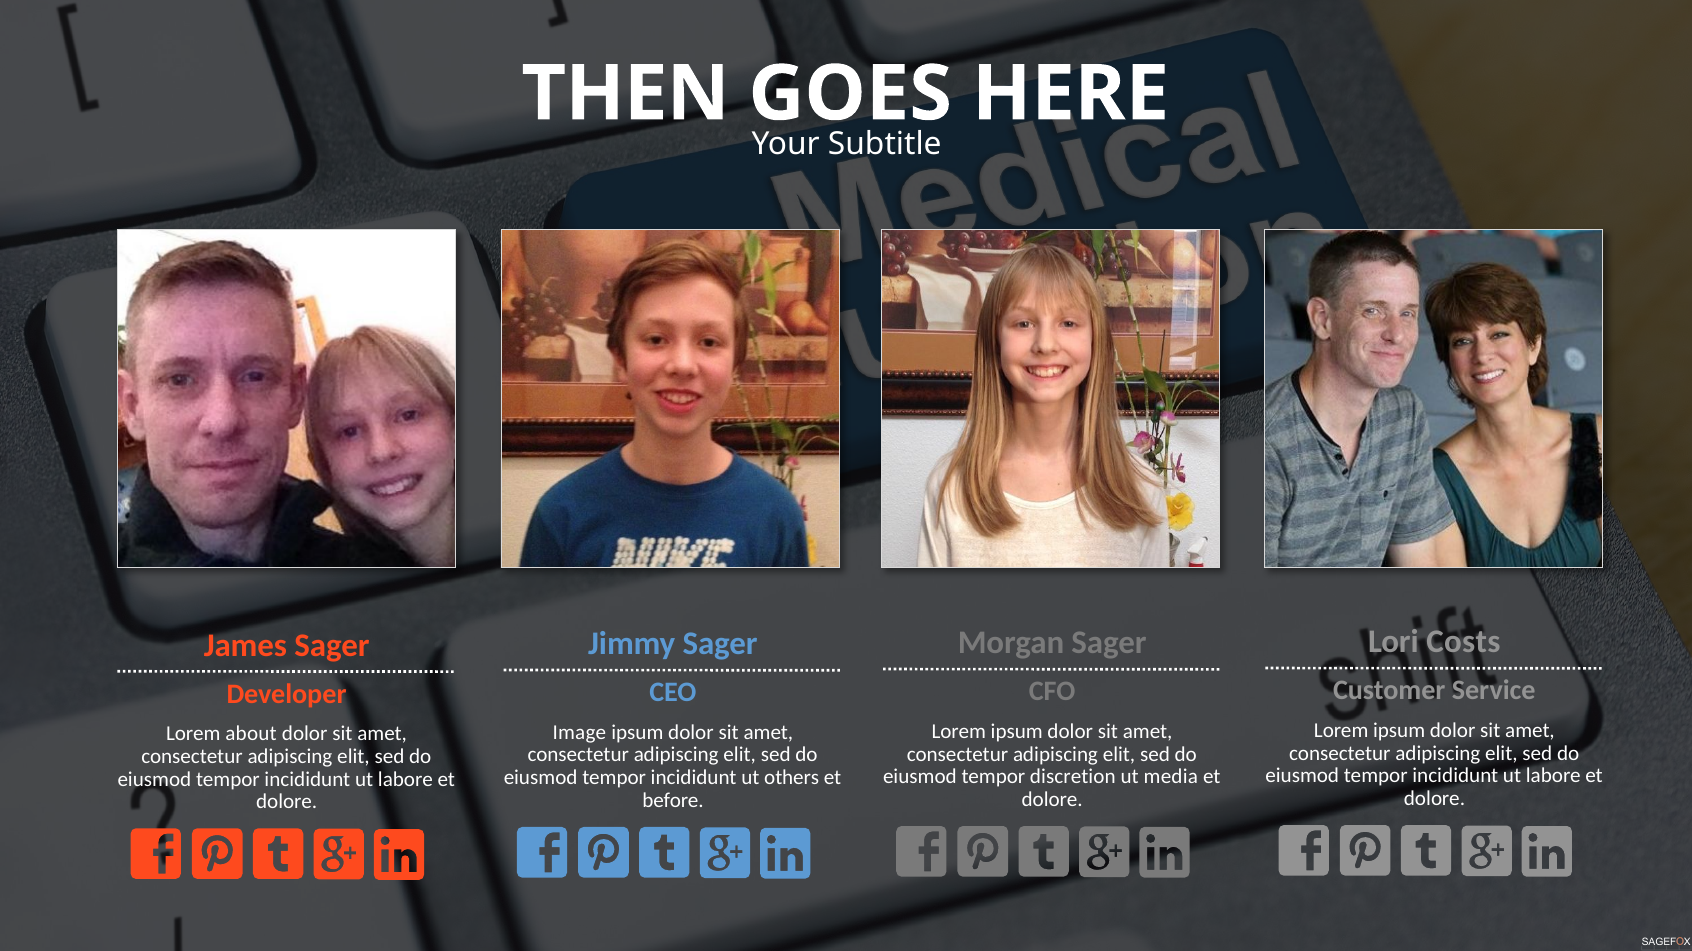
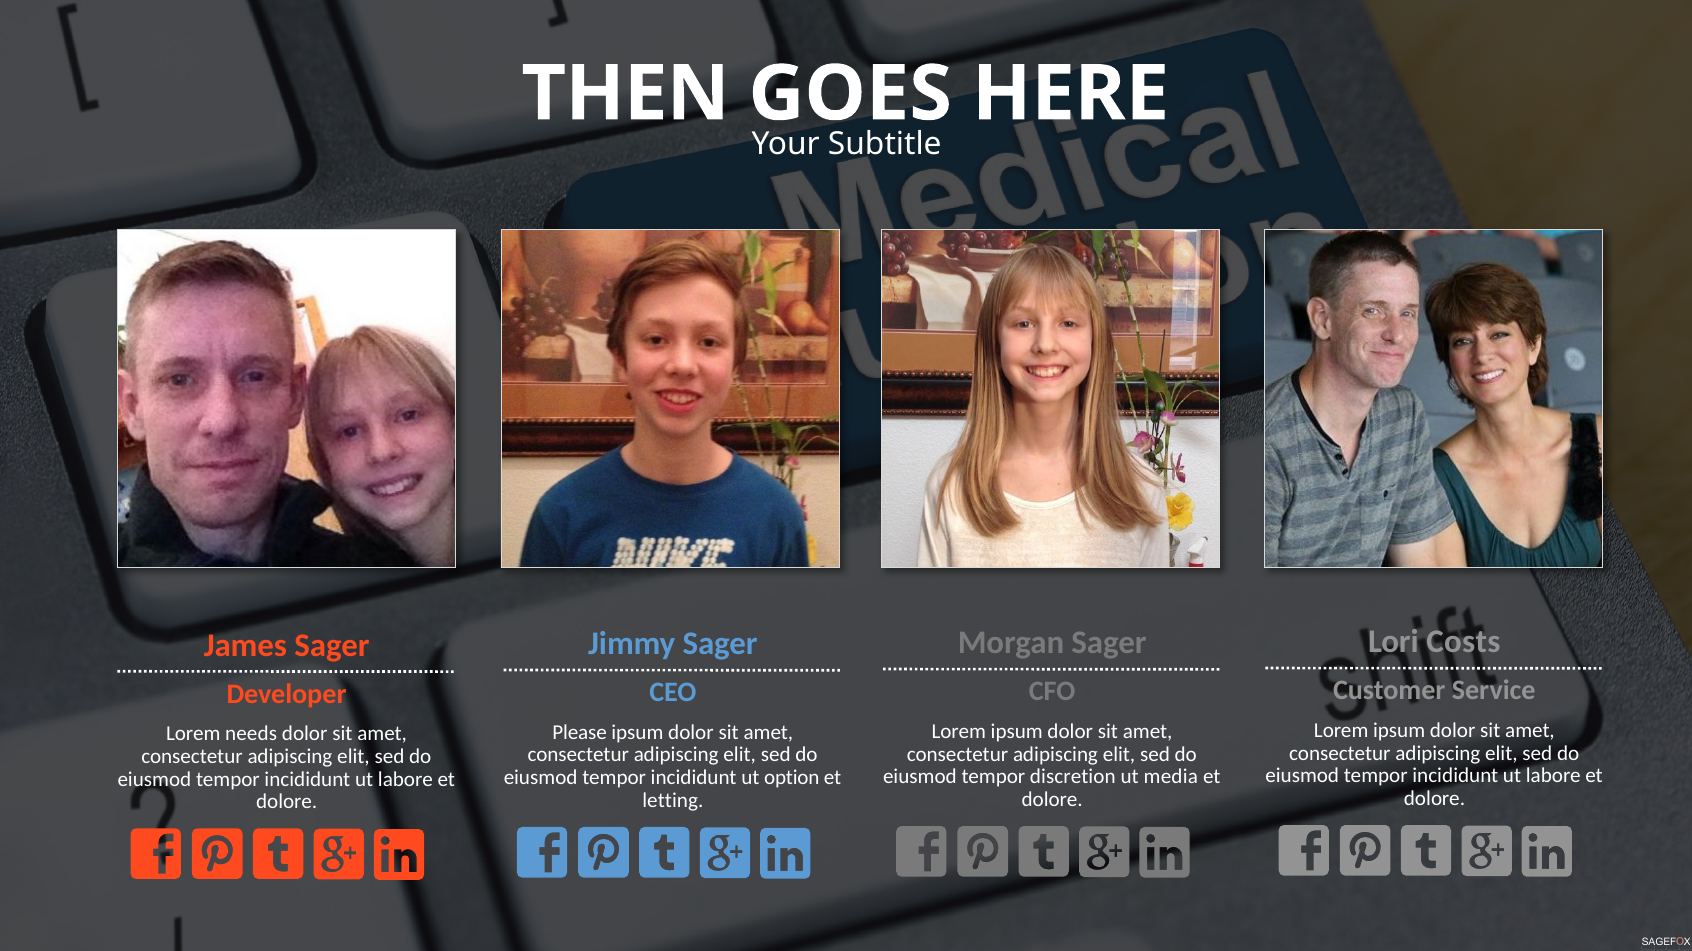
Image: Image -> Please
about: about -> needs
others: others -> option
before: before -> letting
